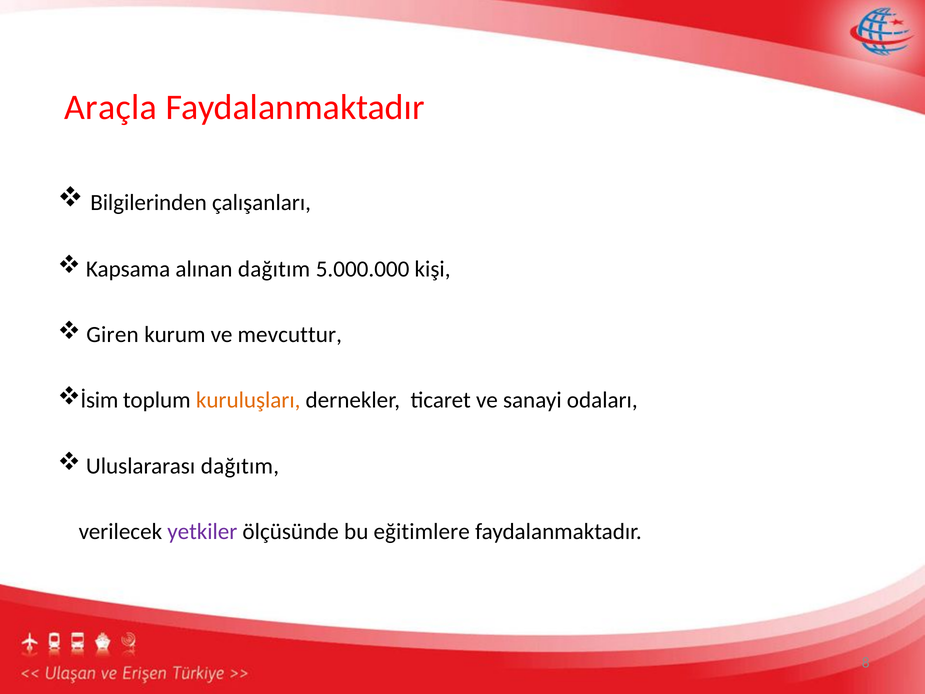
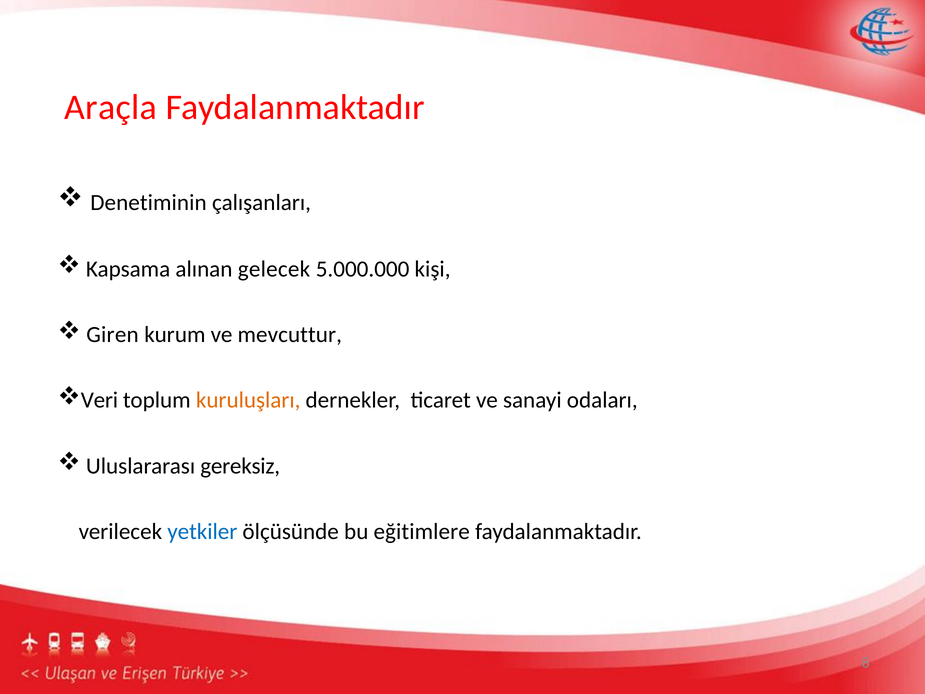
Bilgilerinden: Bilgilerinden -> Denetiminin
alınan dağıtım: dağıtım -> gelecek
İsim: İsim -> Veri
Uluslararası dağıtım: dağıtım -> gereksiz
yetkiler colour: purple -> blue
